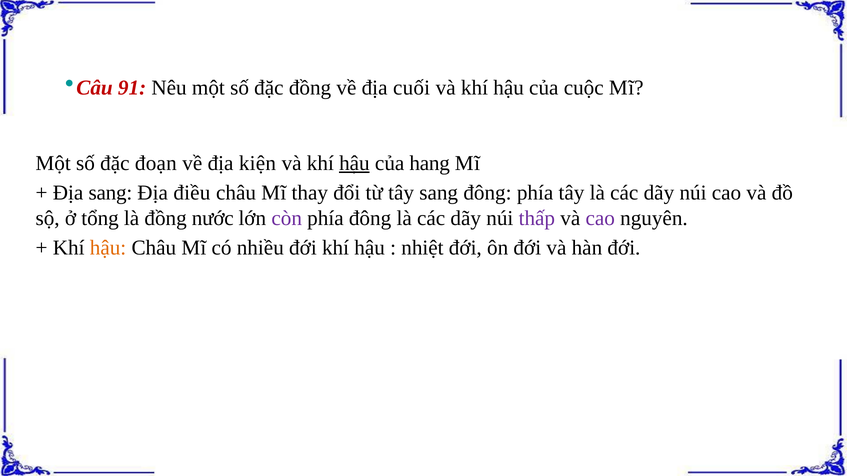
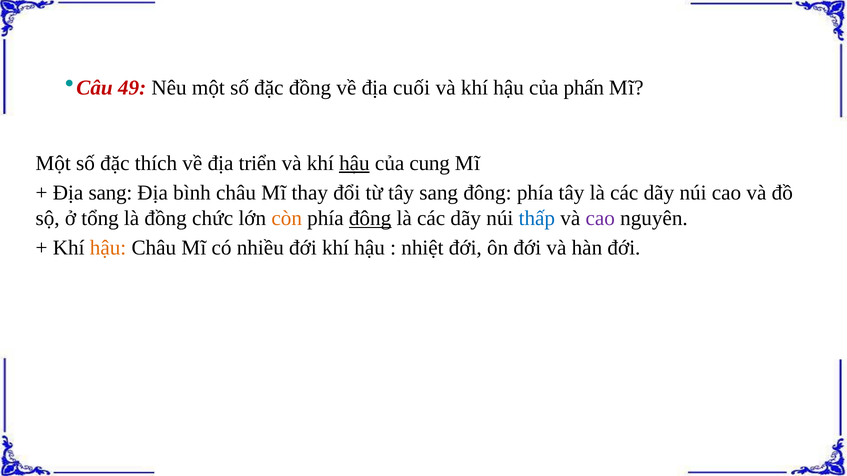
91: 91 -> 49
cuộc: cuộc -> phấn
đoạn: đoạn -> thích
kiện: kiện -> triển
hang: hang -> cung
điều: điều -> bình
nước: nước -> chức
còn colour: purple -> orange
đông at (370, 218) underline: none -> present
thấp colour: purple -> blue
